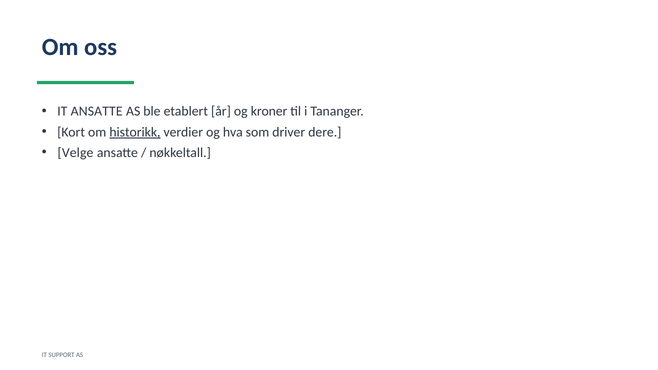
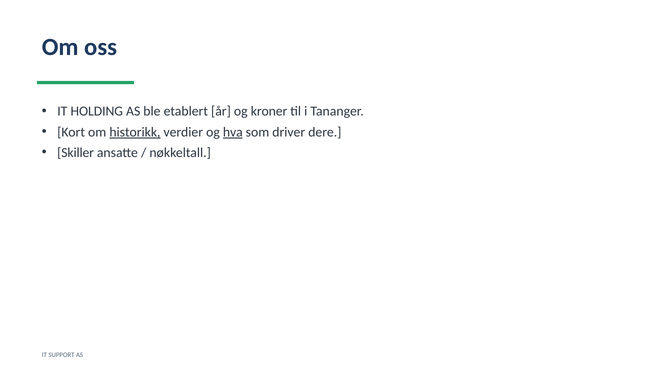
IT ANSATTE: ANSATTE -> HOLDING
hva underline: none -> present
Velge: Velge -> Skiller
